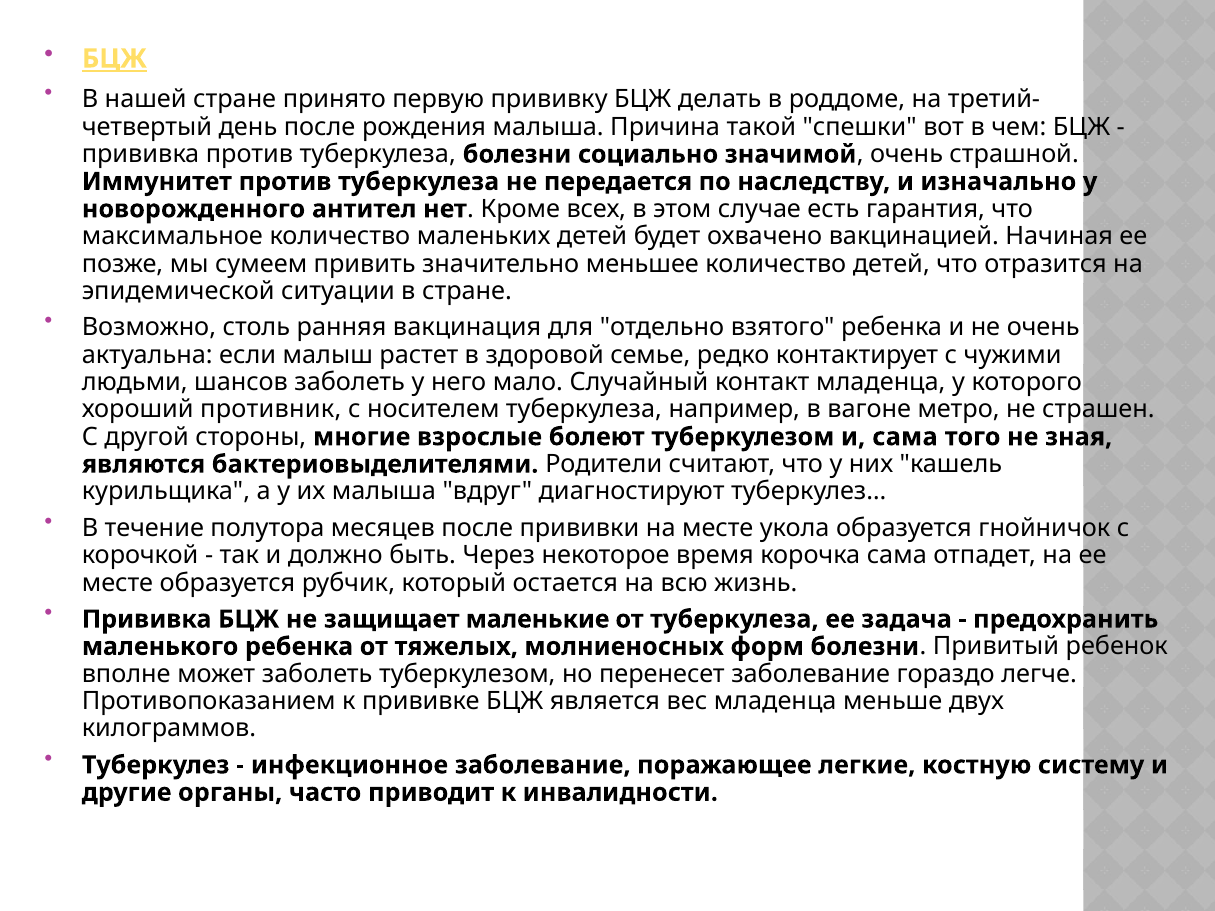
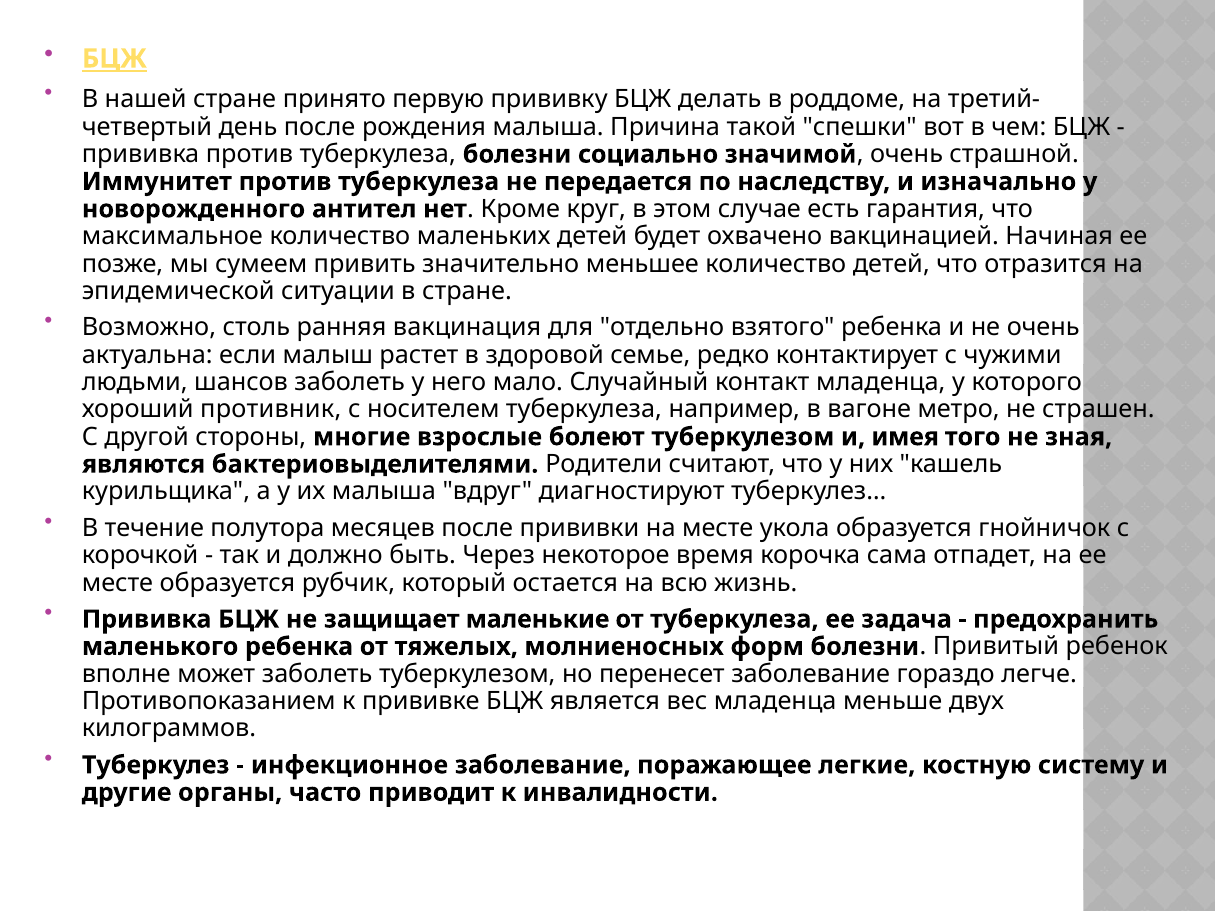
всех: всех -> круг
и сама: сама -> имея
